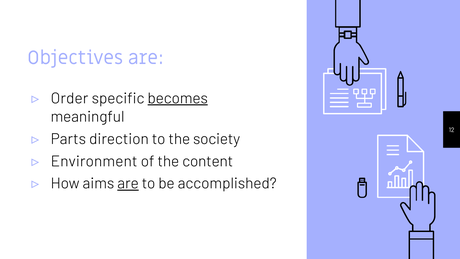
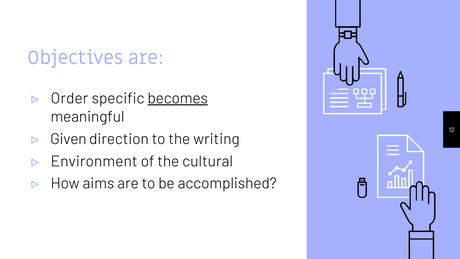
Parts: Parts -> Given
society: society -> writing
content: content -> cultural
are at (128, 183) underline: present -> none
